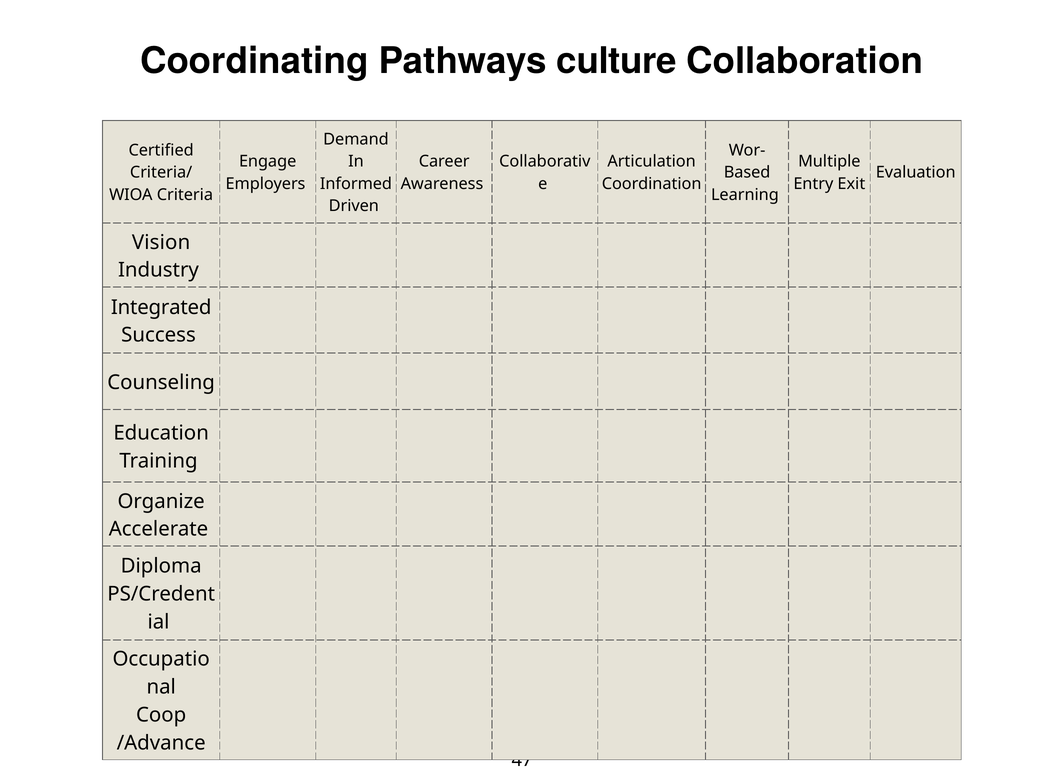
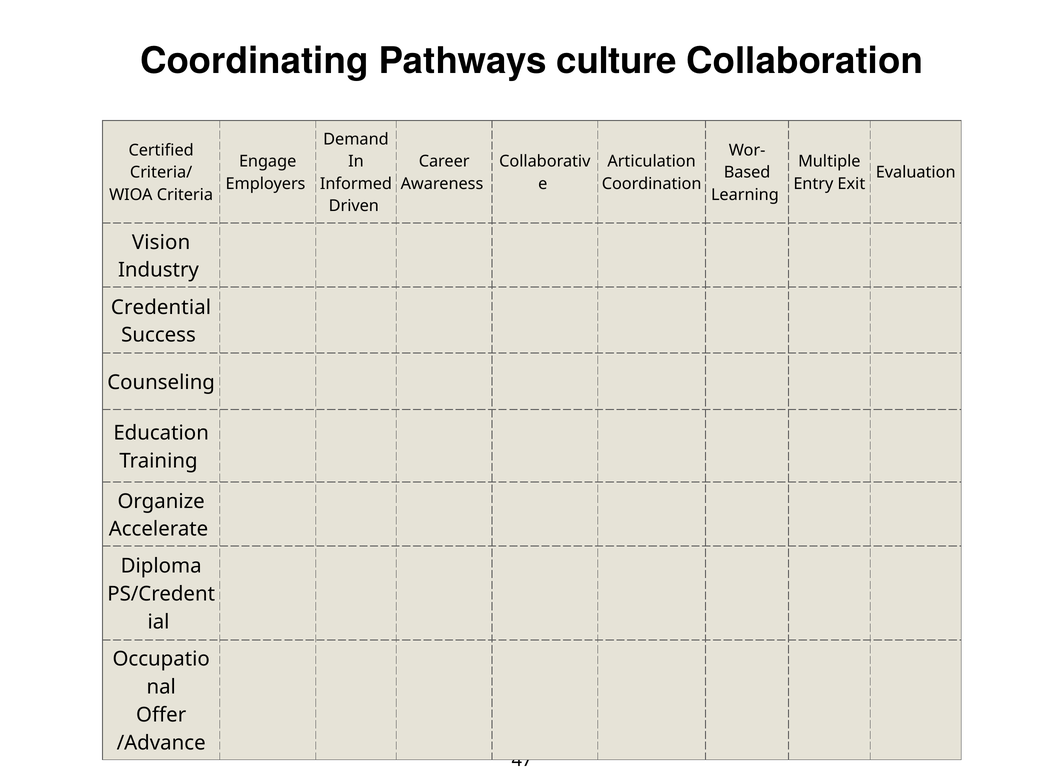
Integrated: Integrated -> Credential
Coop: Coop -> Offer
